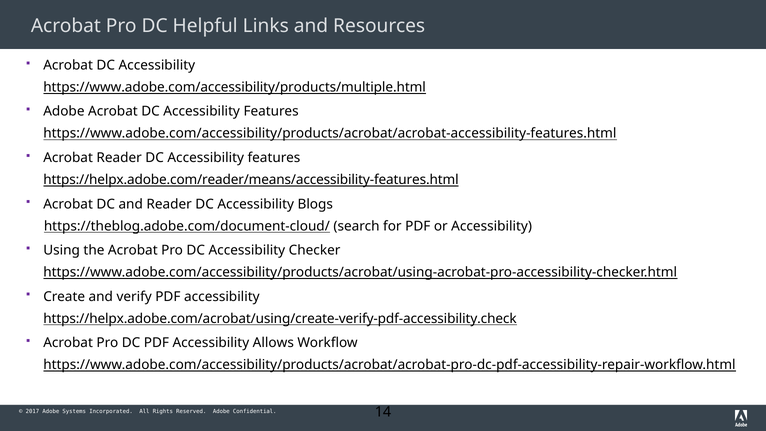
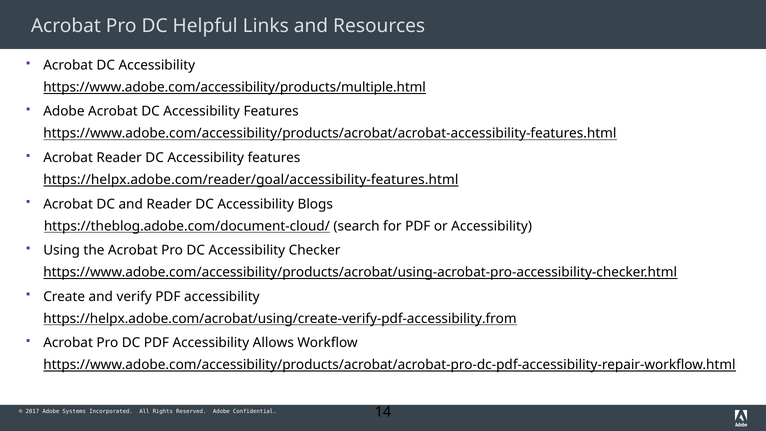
https://helpx.adobe.com/reader/means/accessibility-features.html: https://helpx.adobe.com/reader/means/accessibility-features.html -> https://helpx.adobe.com/reader/goal/accessibility-features.html
https://helpx.adobe.com/acrobat/using/create-verify-pdf-accessibility.check: https://helpx.adobe.com/acrobat/using/create-verify-pdf-accessibility.check -> https://helpx.adobe.com/acrobat/using/create-verify-pdf-accessibility.from
